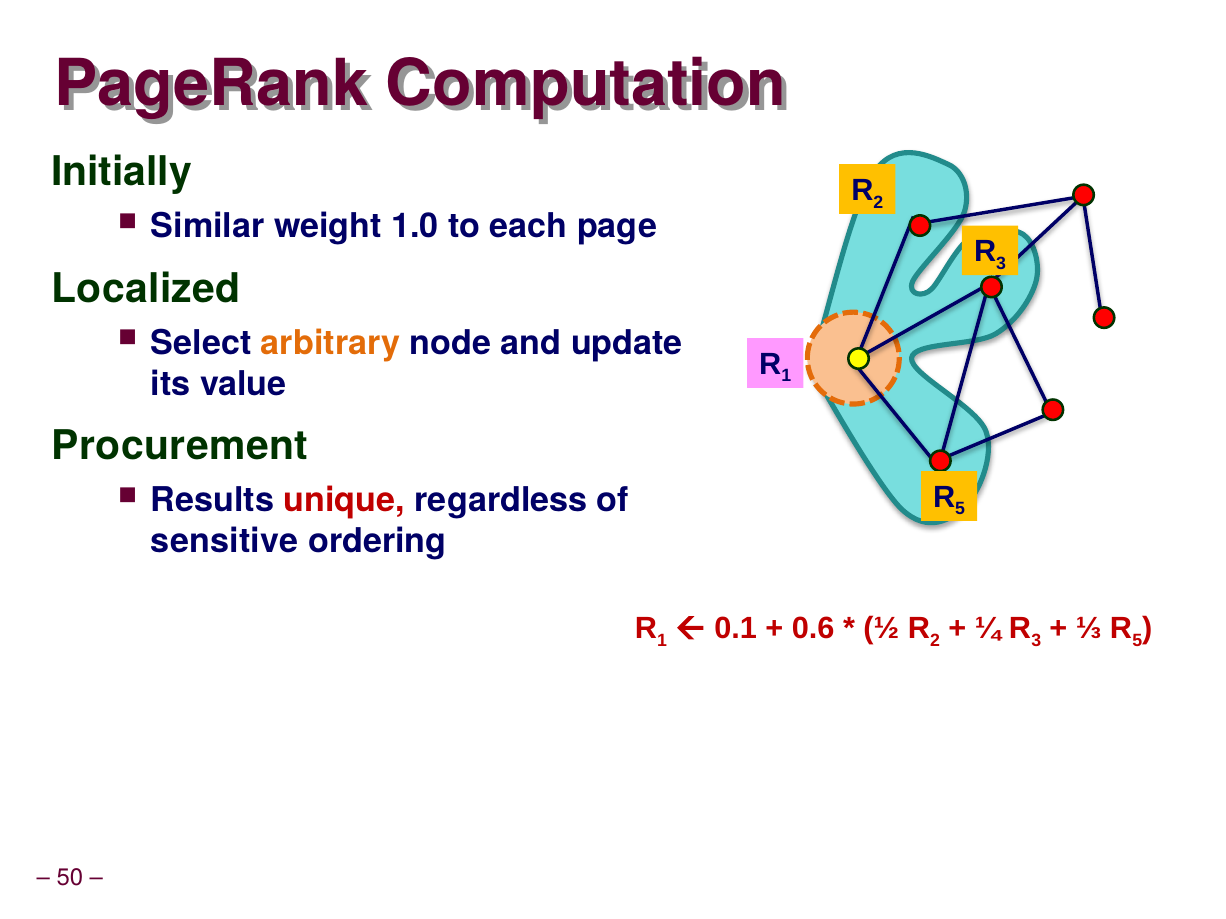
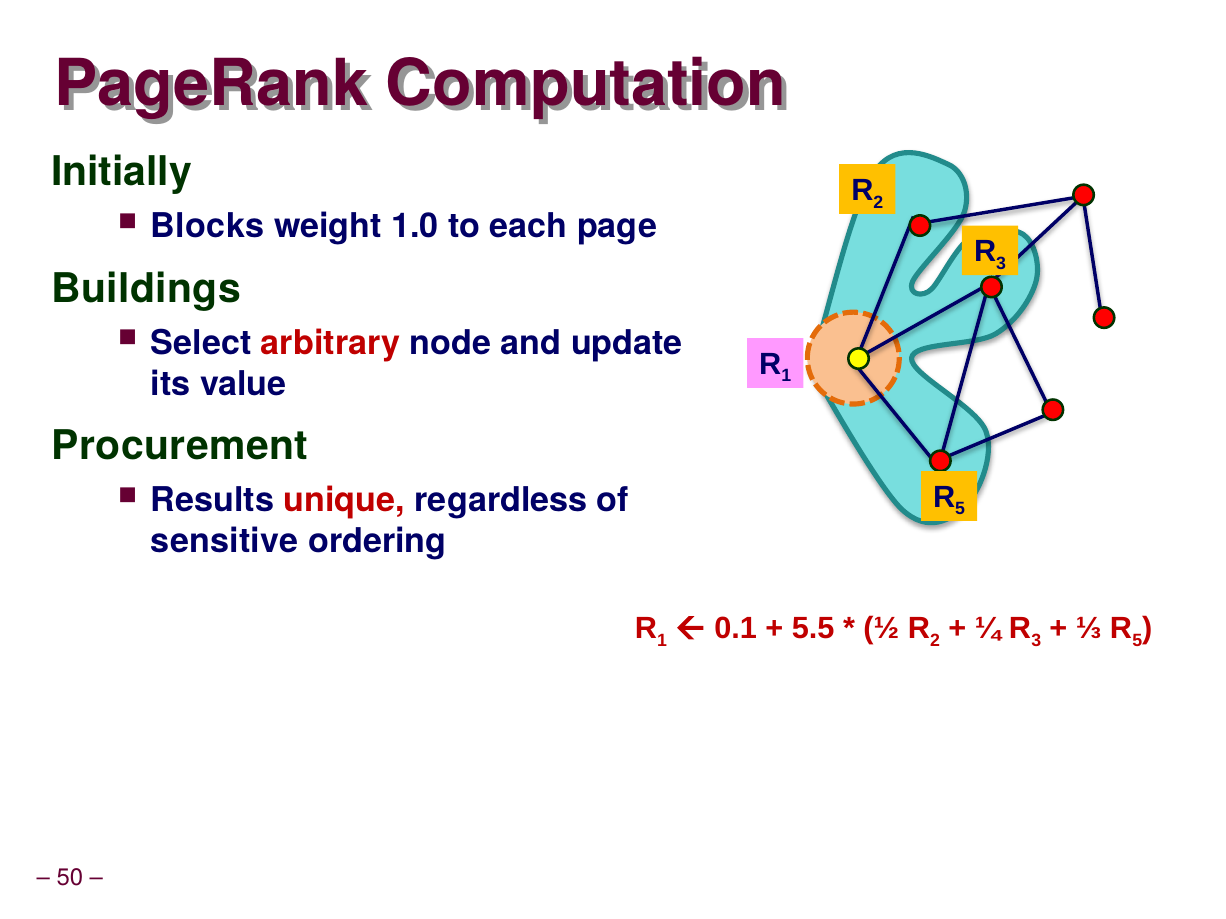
Similar: Similar -> Blocks
Localized: Localized -> Buildings
arbitrary colour: orange -> red
0.6: 0.6 -> 5.5
